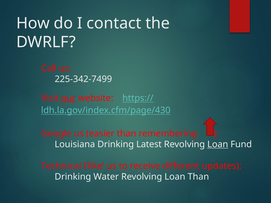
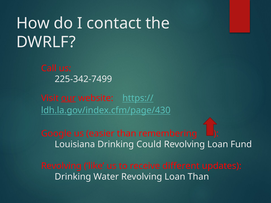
Latest: Latest -> Could
Loan at (218, 145) underline: present -> none
Technical at (61, 166): Technical -> Revolving
